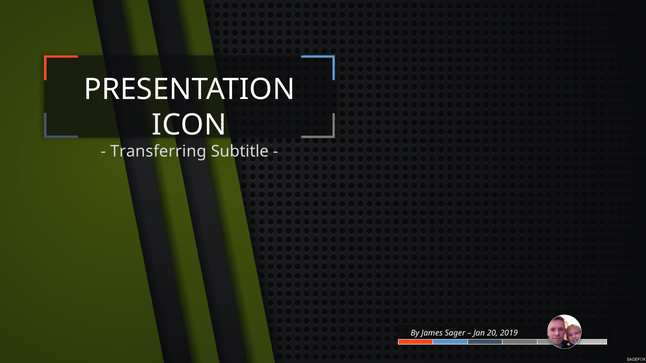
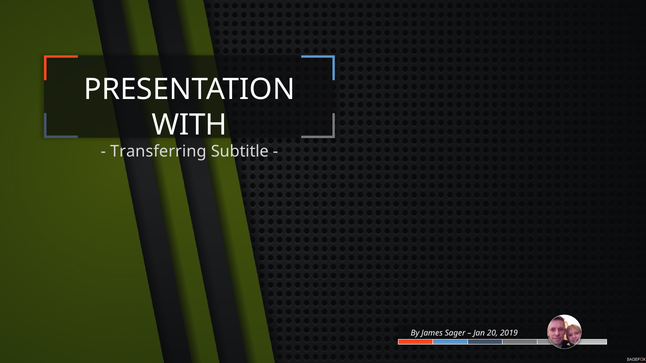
ICON: ICON -> WITH
